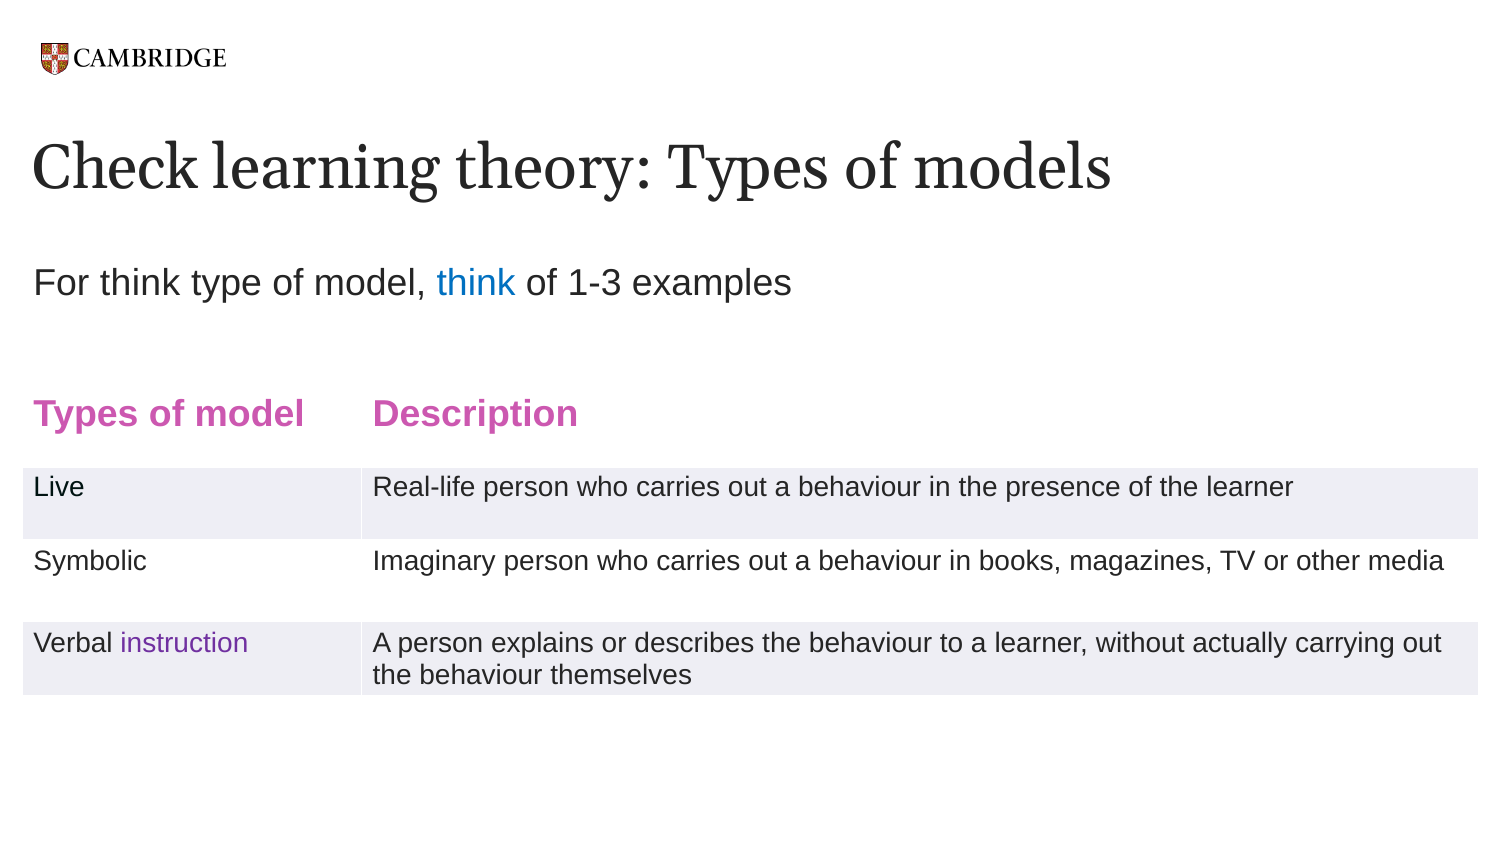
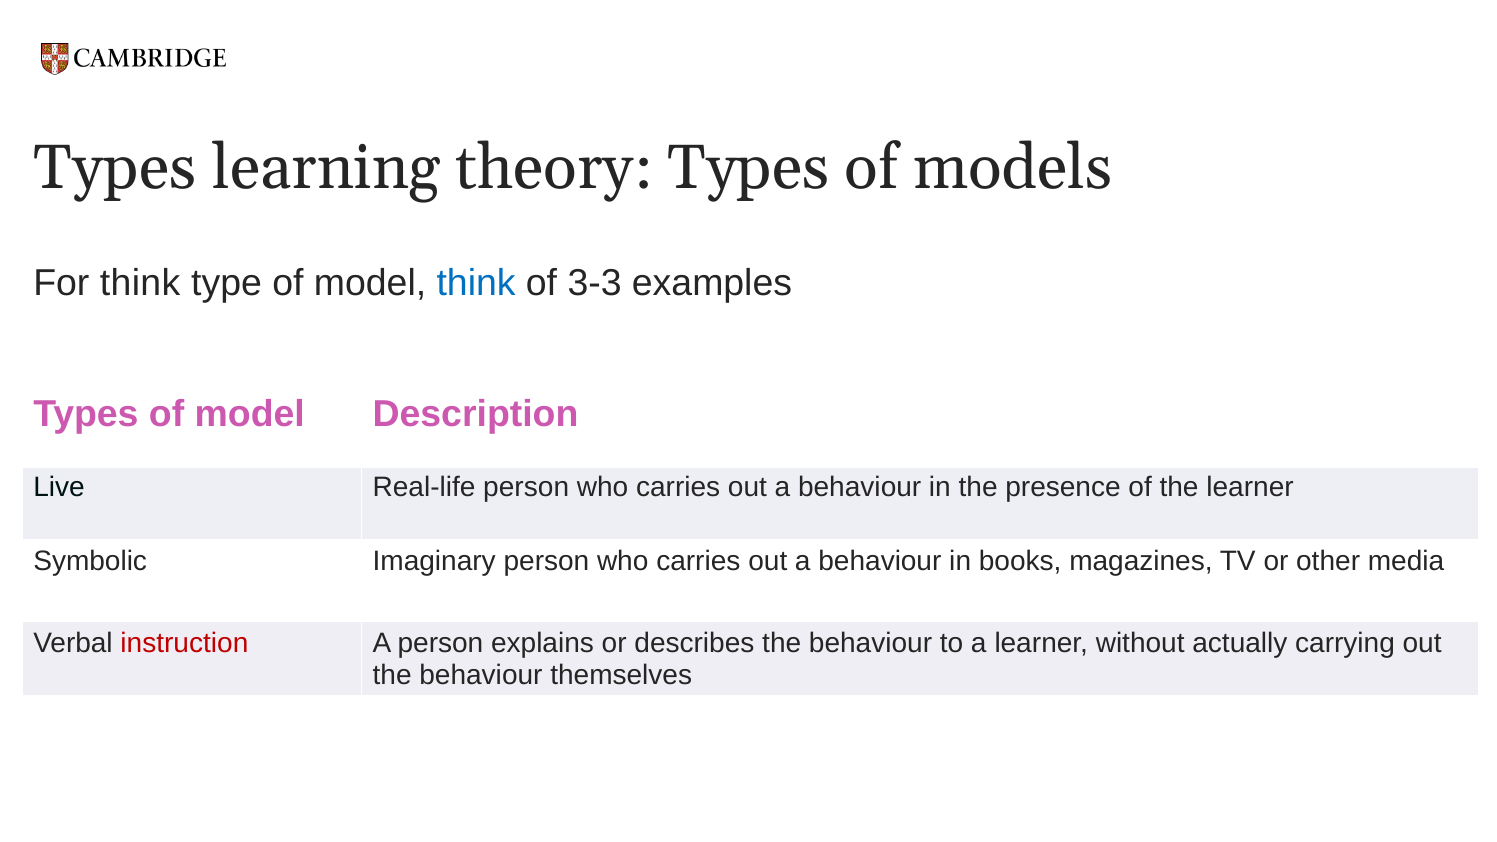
Check at (116, 168): Check -> Types
1-3: 1-3 -> 3-3
instruction colour: purple -> red
